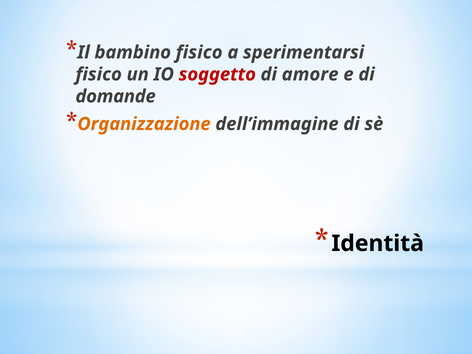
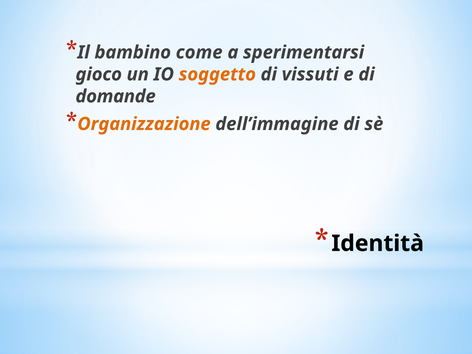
bambino fisico: fisico -> come
fisico at (99, 74): fisico -> gioco
soggetto colour: red -> orange
amore: amore -> vissuti
